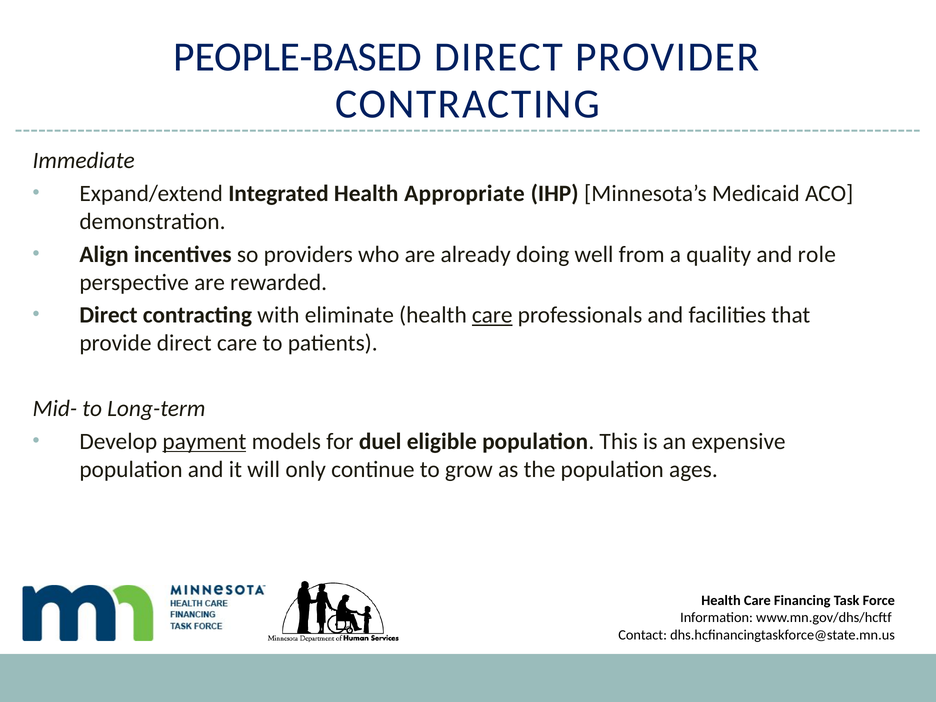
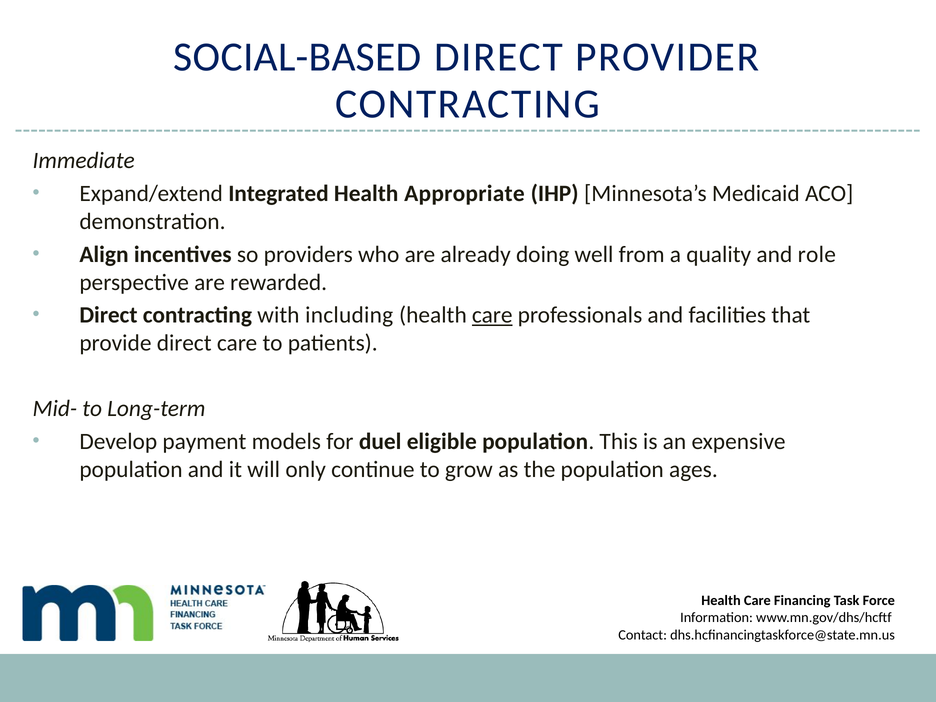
PEOPLE-BASED: PEOPLE-BASED -> SOCIAL-BASED
eliminate: eliminate -> including
payment underline: present -> none
